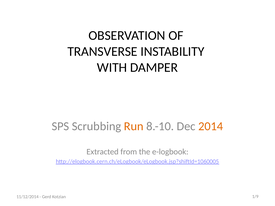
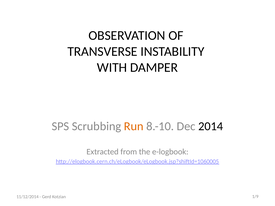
2014 colour: orange -> black
